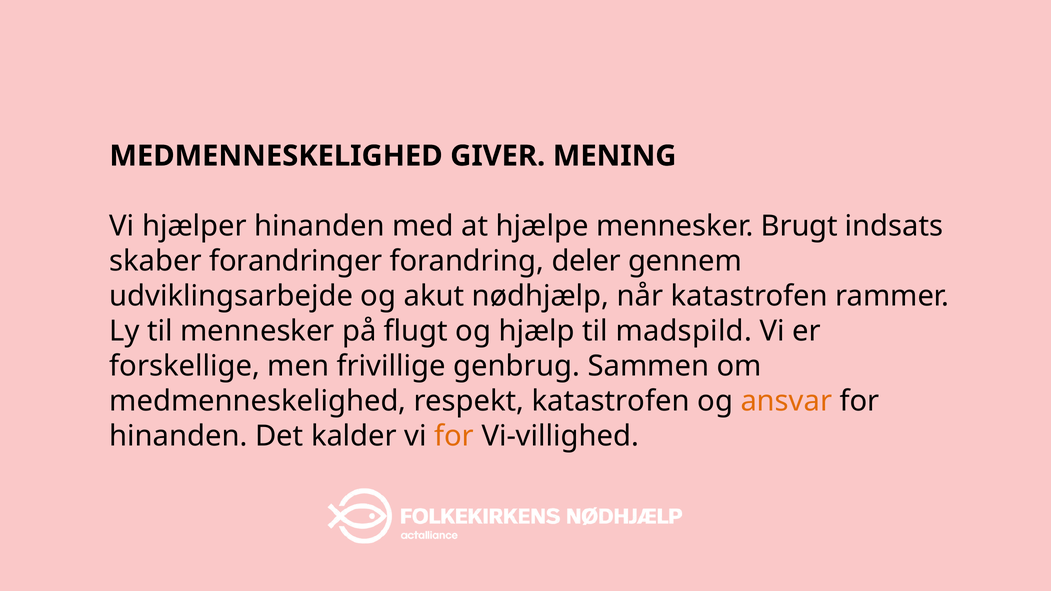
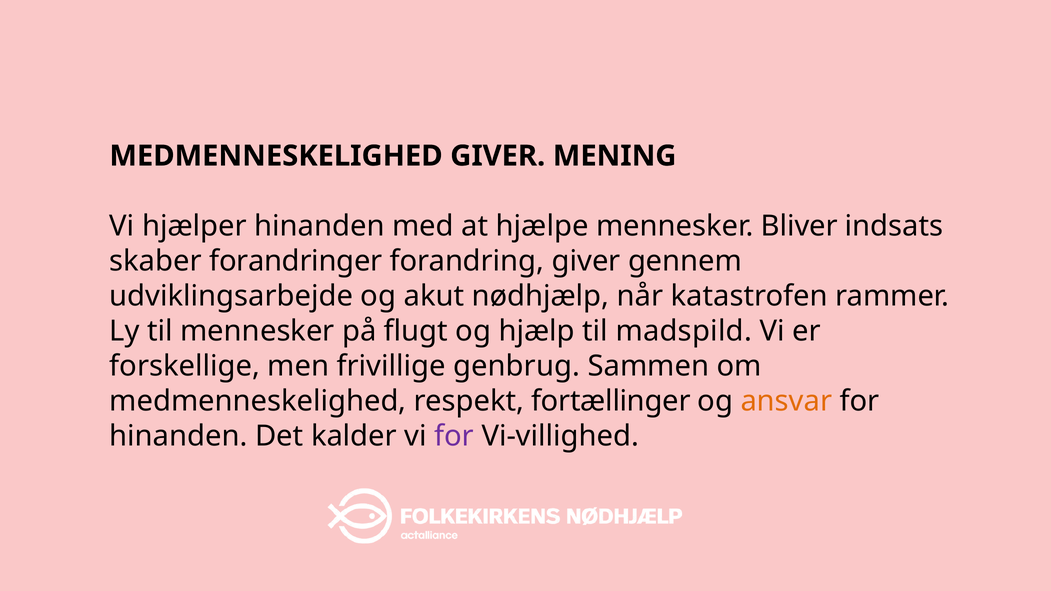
Brugt: Brugt -> Bliver
forandring deler: deler -> giver
respekt katastrofen: katastrofen -> fortællinger
for at (454, 436) colour: orange -> purple
